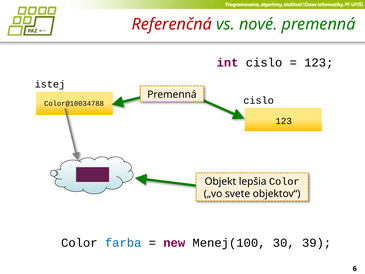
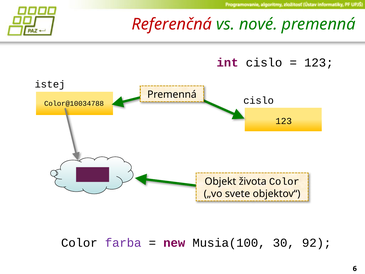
lepšia: lepšia -> života
farba colour: blue -> purple
Menej(100: Menej(100 -> Musia(100
39: 39 -> 92
